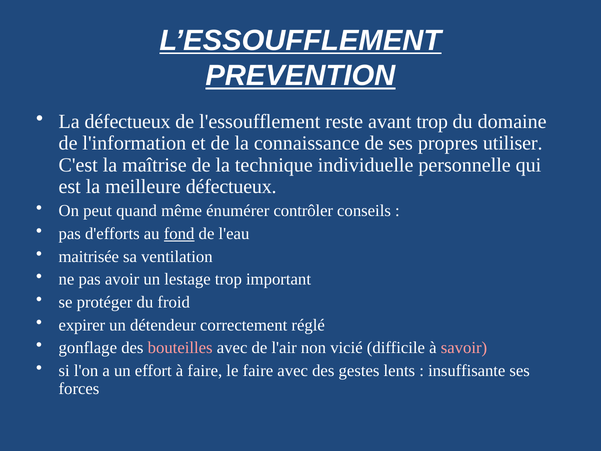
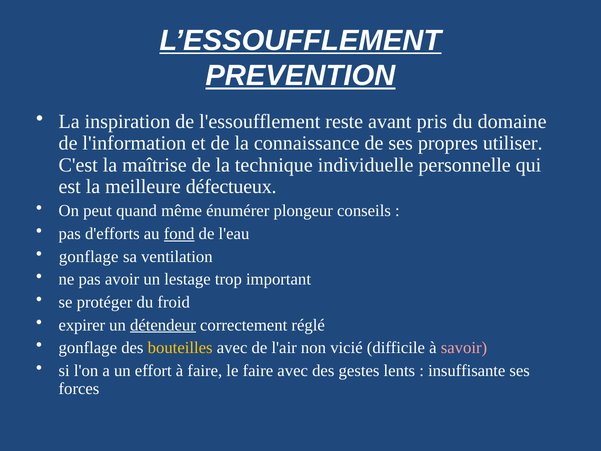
La défectueux: défectueux -> inspiration
avant trop: trop -> pris
contrôler: contrôler -> plongeur
maitrisée at (89, 256): maitrisée -> gonflage
détendeur underline: none -> present
bouteilles colour: pink -> yellow
